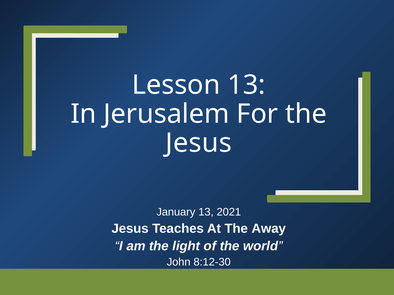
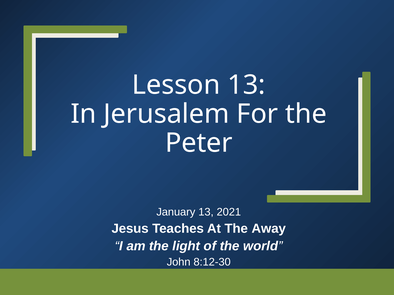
Jesus at (199, 143): Jesus -> Peter
